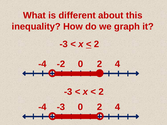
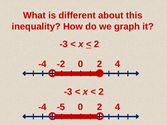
-4 -3: -3 -> -5
